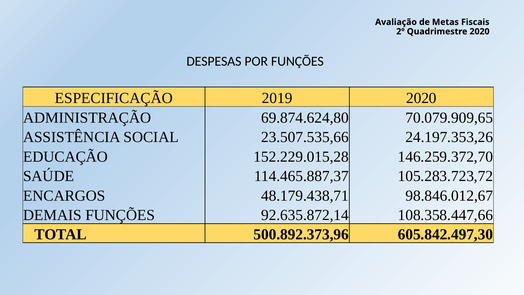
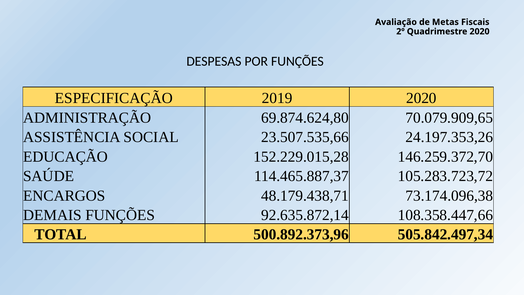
98.846.012,67: 98.846.012,67 -> 73.174.096,38
605.842.497,30: 605.842.497,30 -> 505.842.497,34
